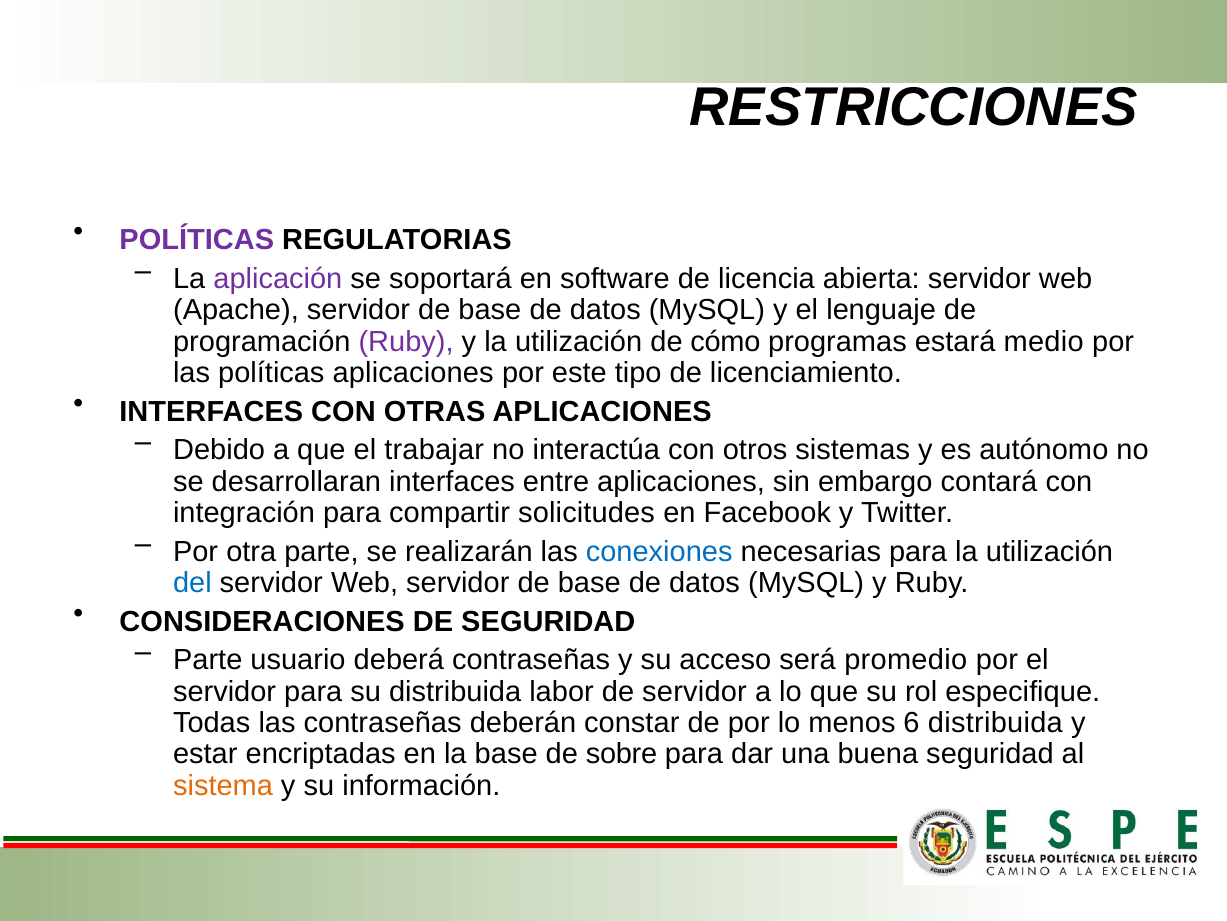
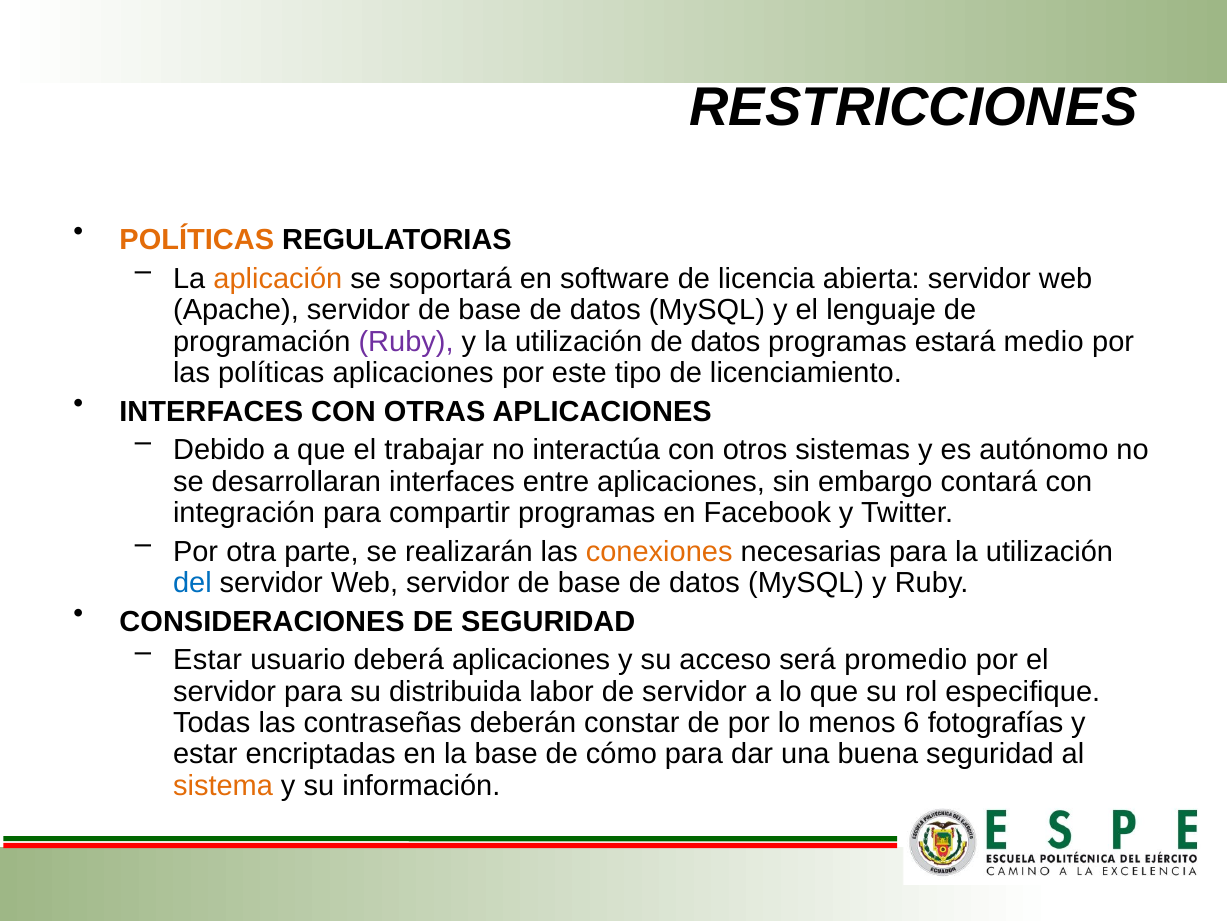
POLÍTICAS at (197, 240) colour: purple -> orange
aplicación colour: purple -> orange
utilización de cómo: cómo -> datos
compartir solicitudes: solicitudes -> programas
conexiones colour: blue -> orange
Parte at (208, 660): Parte -> Estar
deberá contraseñas: contraseñas -> aplicaciones
6 distribuida: distribuida -> fotografías
sobre: sobre -> cómo
